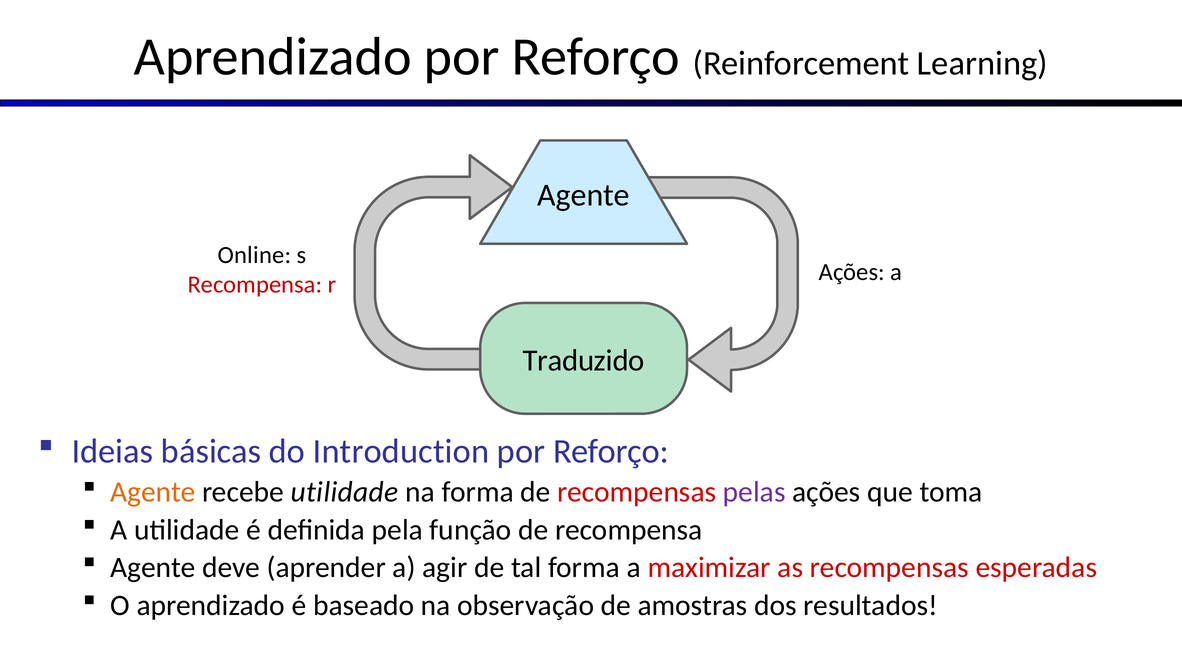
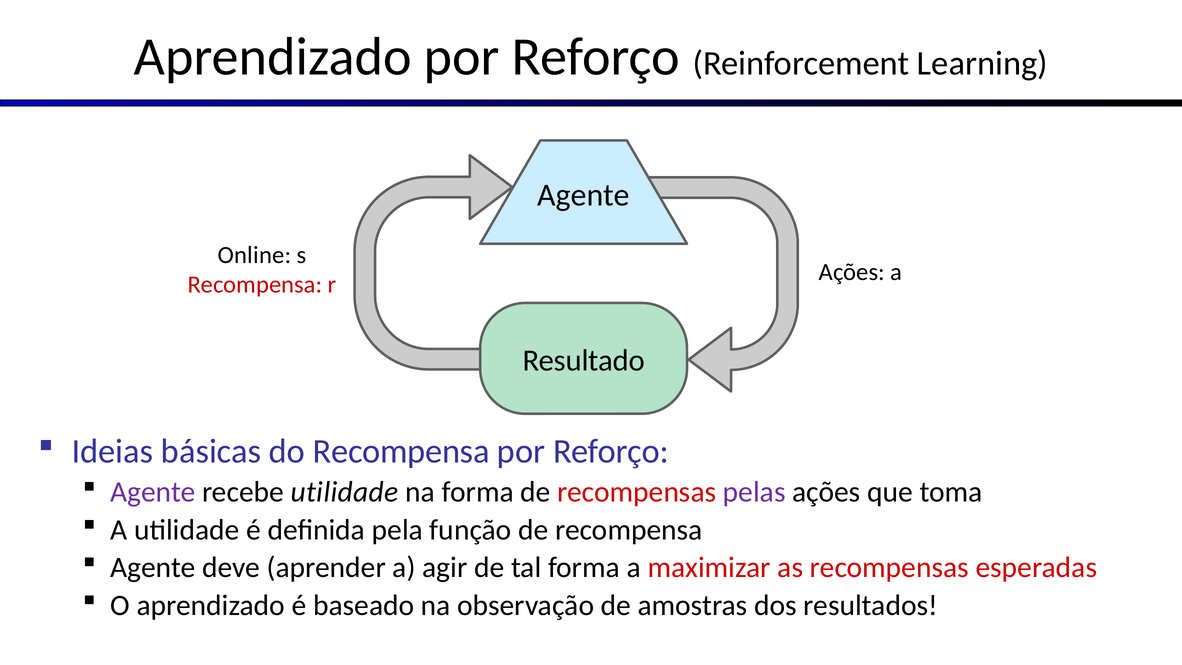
Traduzido: Traduzido -> Resultado
do Introduction: Introduction -> Recompensa
Agente at (153, 492) colour: orange -> purple
